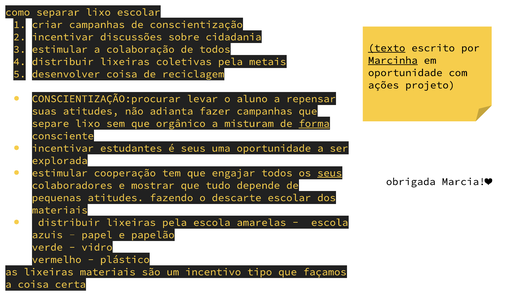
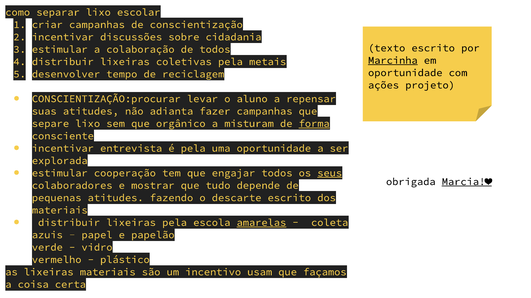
texto underline: present -> none
desenvolver coisa: coisa -> tempo
estudantes: estudantes -> entrevista
é seus: seus -> pela
Marcia!❤ underline: none -> present
descarte escolar: escolar -> escrito
amarelas underline: none -> present
escola at (330, 223): escola -> coleta
tipo: tipo -> usam
